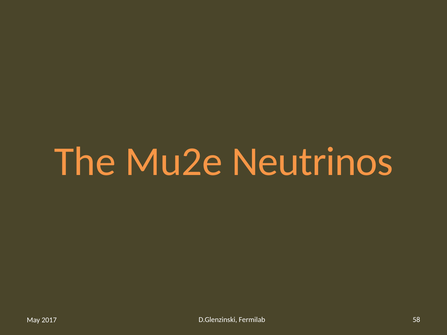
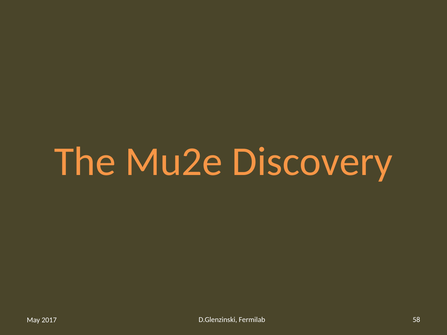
Neutrinos: Neutrinos -> Discovery
